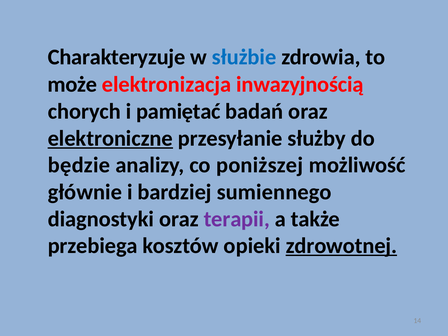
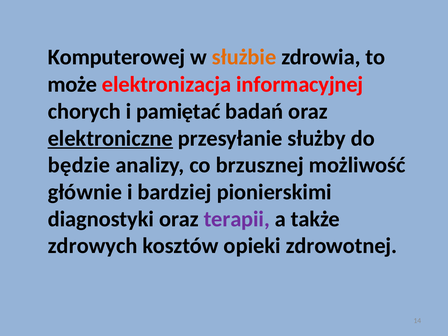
Charakteryzuje: Charakteryzuje -> Komputerowej
służbie colour: blue -> orange
inwazyjnością: inwazyjnością -> informacyjnej
poniższej: poniższej -> brzusznej
sumiennego: sumiennego -> pionierskimi
przebiega: przebiega -> zdrowych
zdrowotnej underline: present -> none
